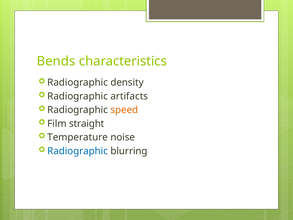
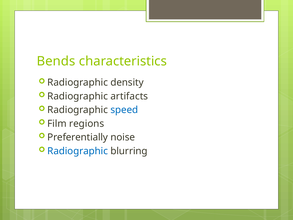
speed colour: orange -> blue
straight: straight -> regions
Temperature: Temperature -> Preferentially
